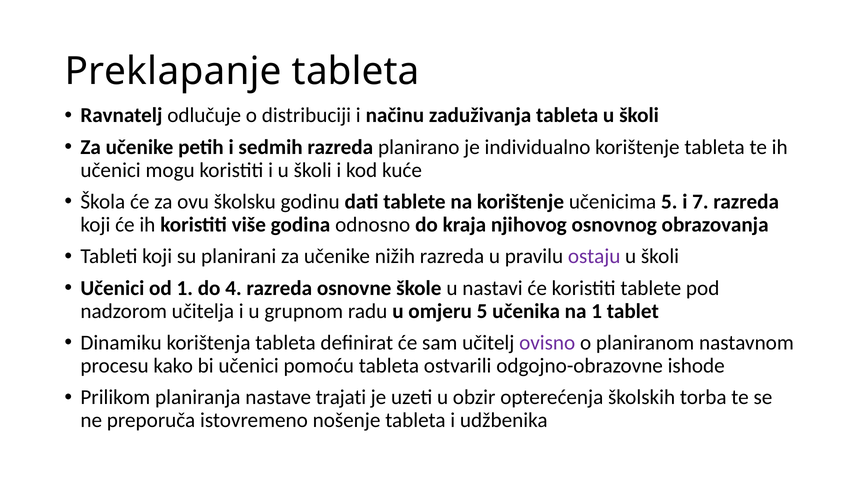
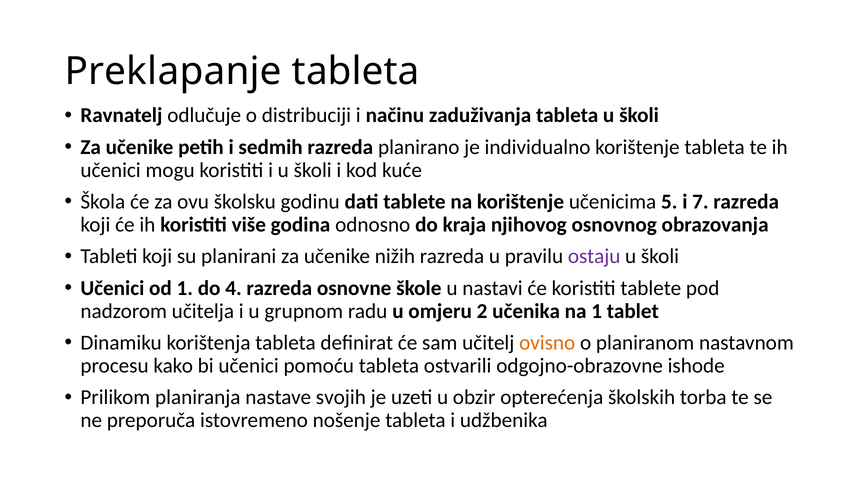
omjeru 5: 5 -> 2
ovisno colour: purple -> orange
trajati: trajati -> svojih
